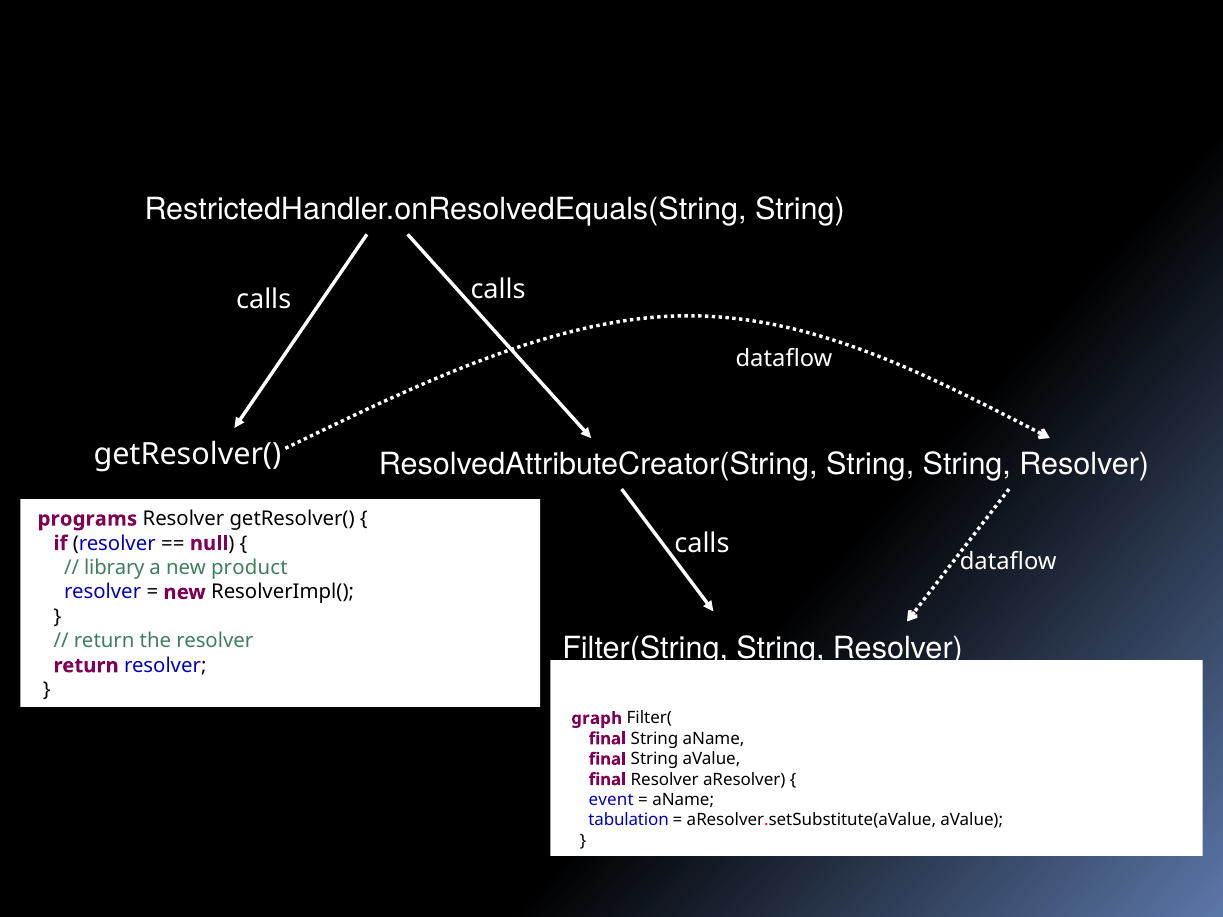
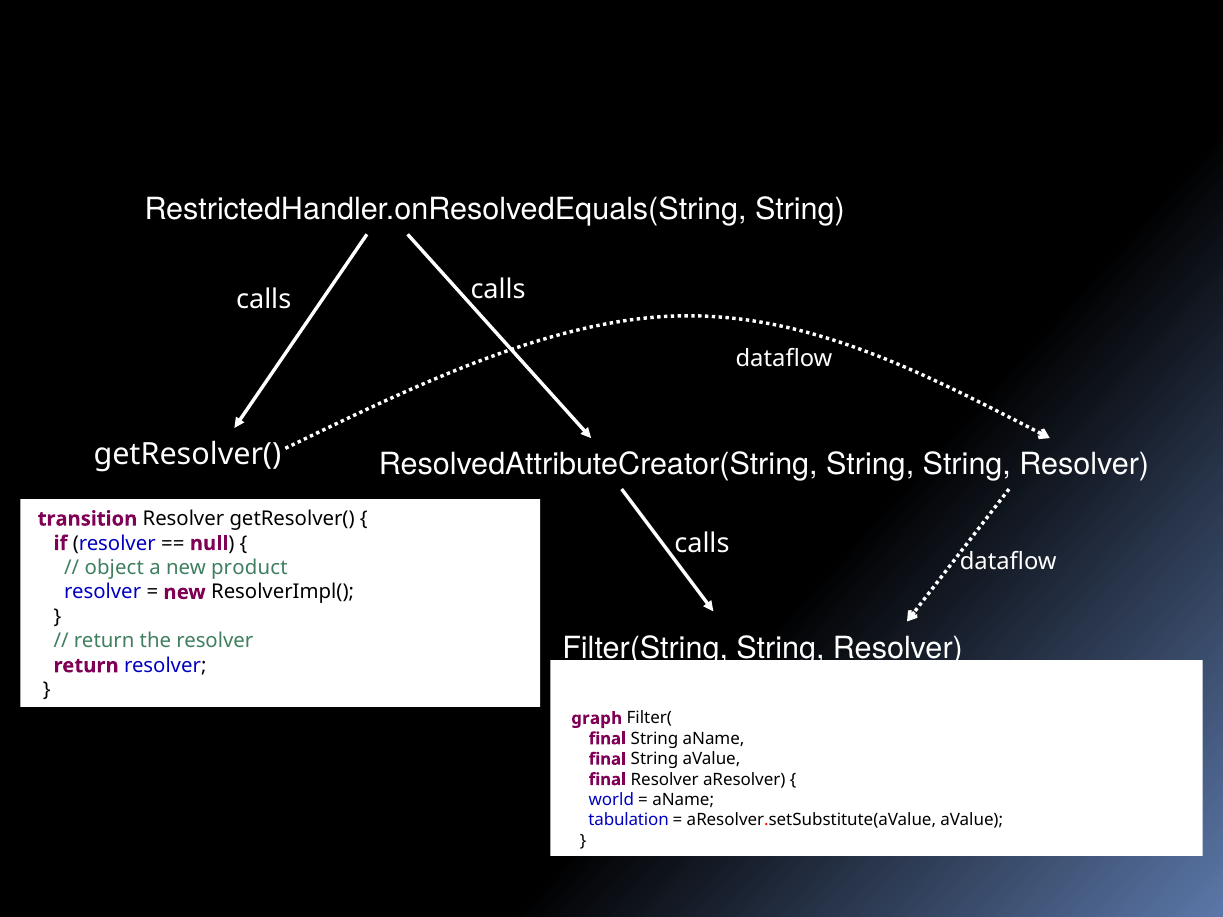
programs: programs -> transition
library: library -> object
event: event -> world
